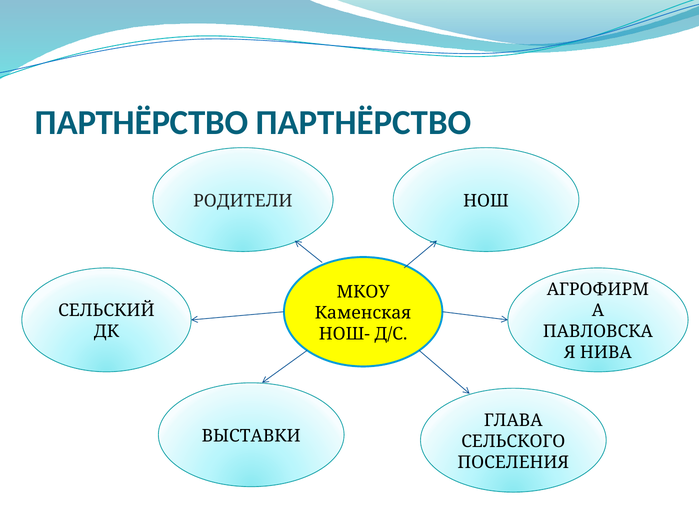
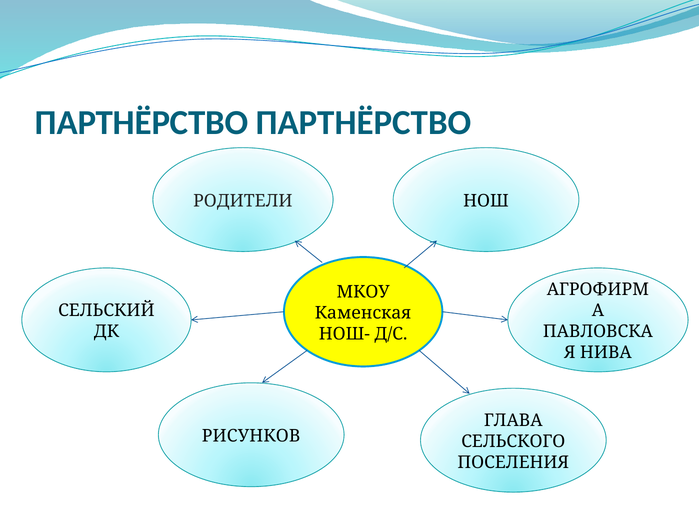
ВЫСТАВКИ: ВЫСТАВКИ -> РИСУНКОВ
